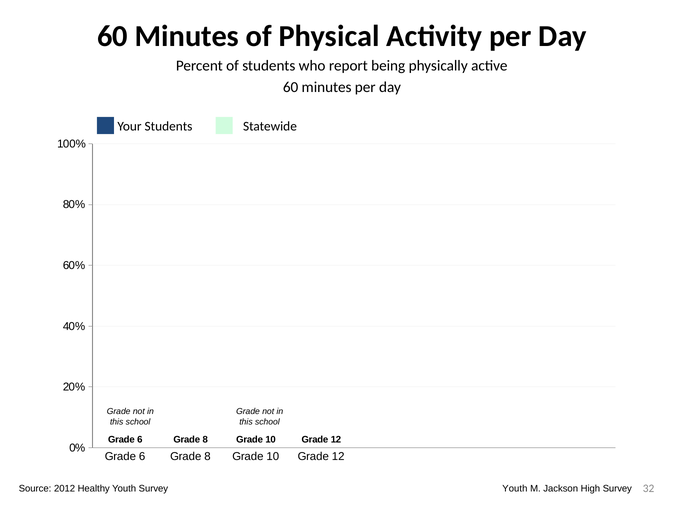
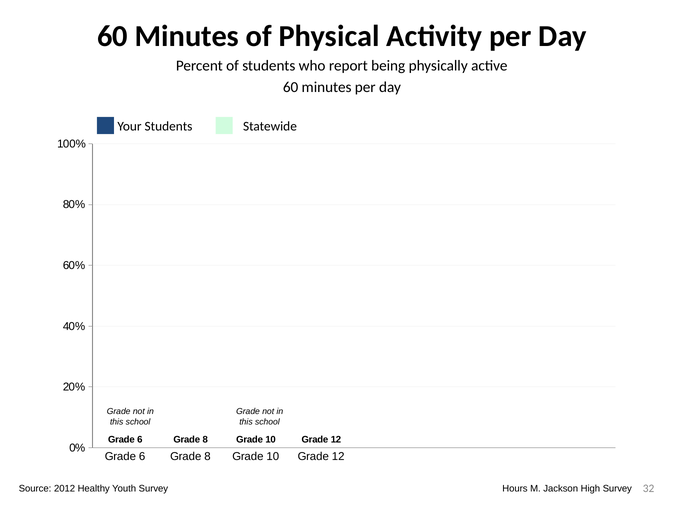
Youth at (515, 489): Youth -> Hours
